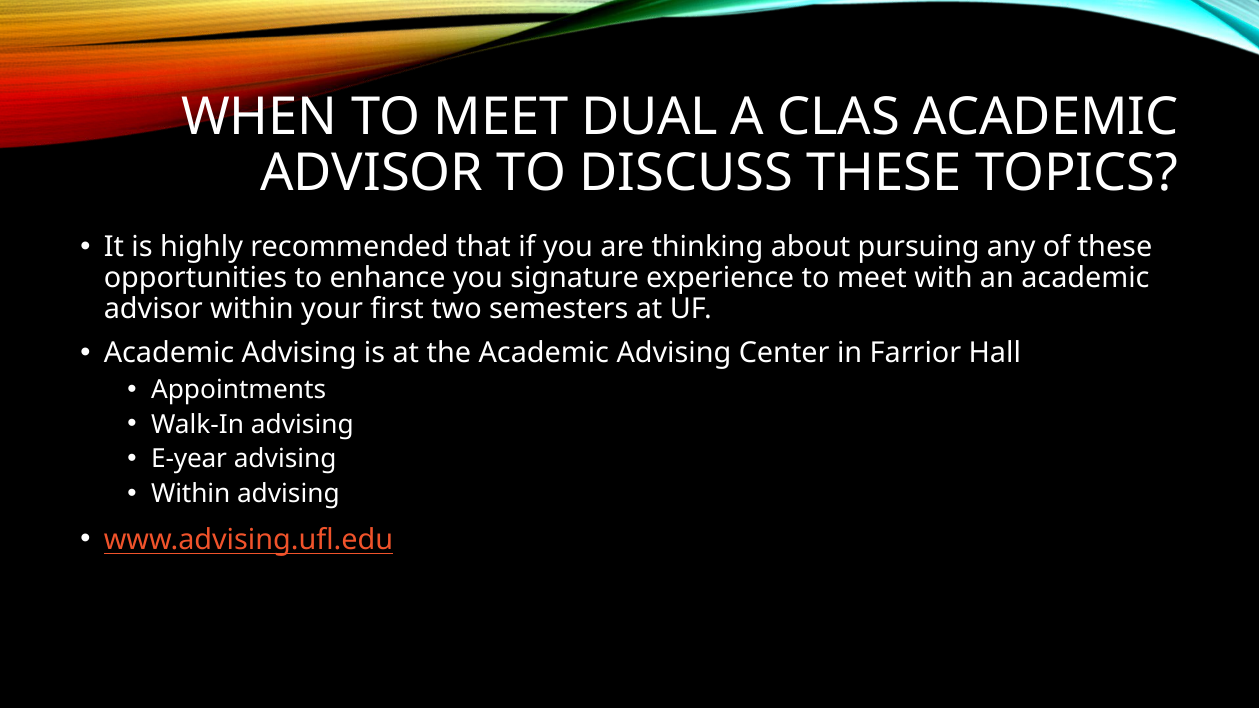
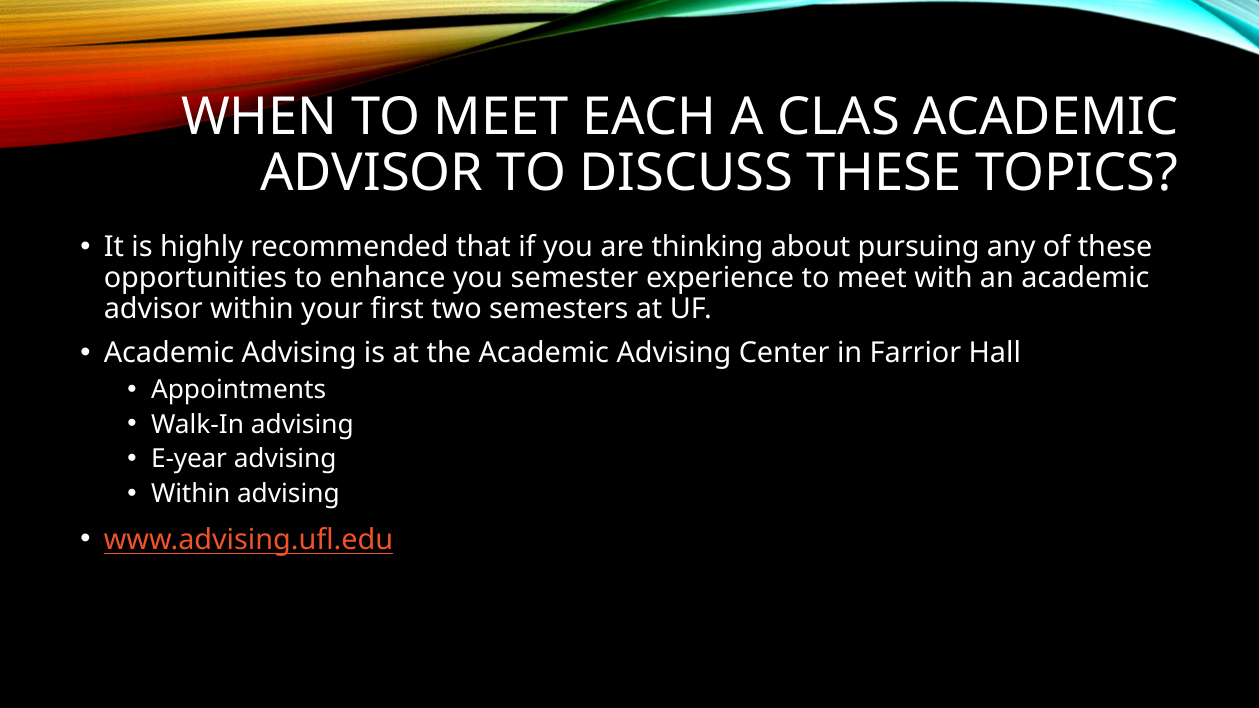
DUAL: DUAL -> EACH
signature: signature -> semester
